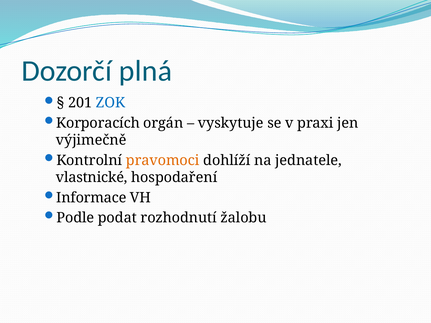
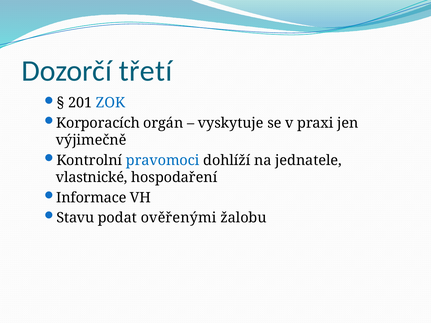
plná: plná -> třetí
pravomoci colour: orange -> blue
Podle: Podle -> Stavu
rozhodnutí: rozhodnutí -> ověřenými
